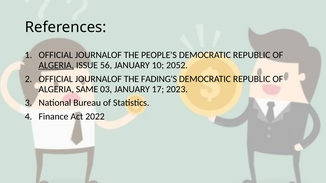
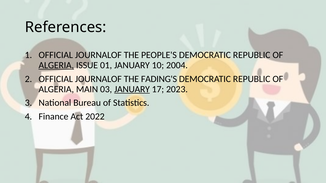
56: 56 -> 01
2052: 2052 -> 2004
SAME: SAME -> MAIN
JANUARY at (132, 89) underline: none -> present
